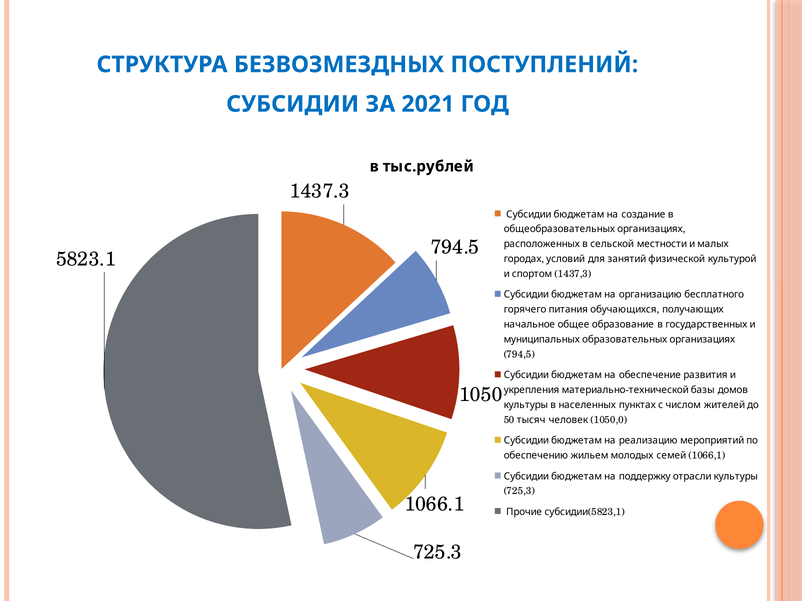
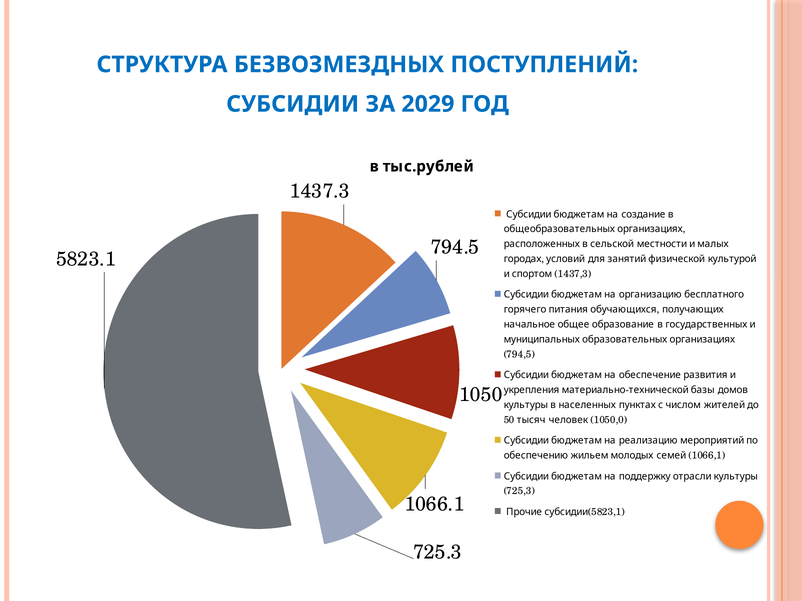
2021: 2021 -> 2029
